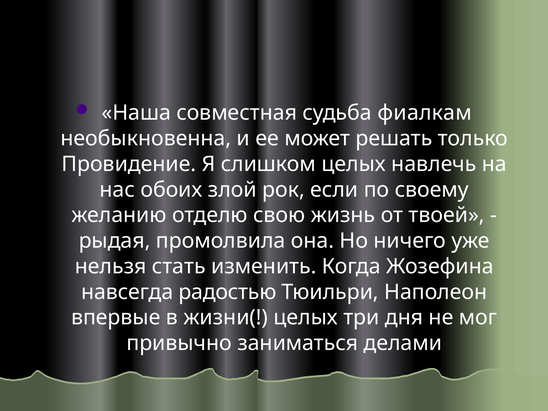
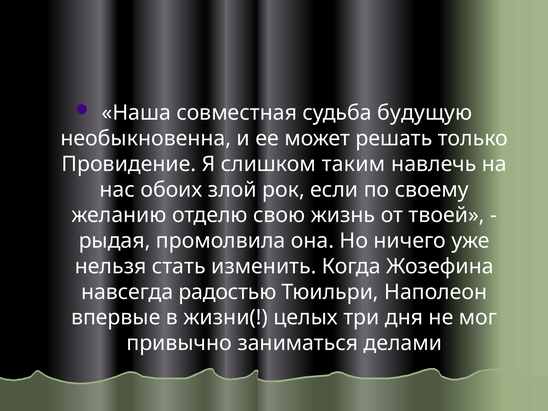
фиалкам: фиалкам -> будущую
слишком целых: целых -> таким
